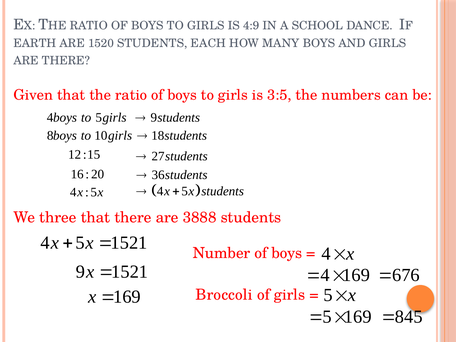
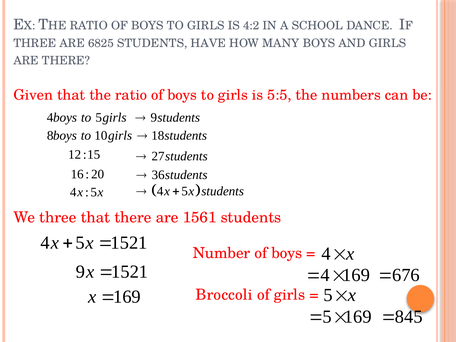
4:9: 4:9 -> 4:2
EARTH at (35, 43): EARTH -> THREE
1520: 1520 -> 6825
EACH: EACH -> HAVE
3:5: 3:5 -> 5:5
3888: 3888 -> 1561
